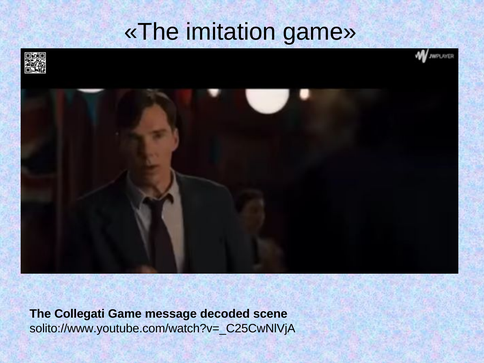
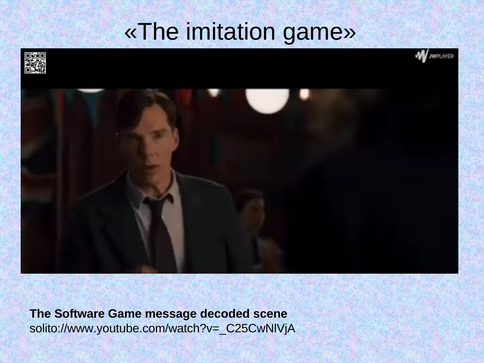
Collegati: Collegati -> Software
